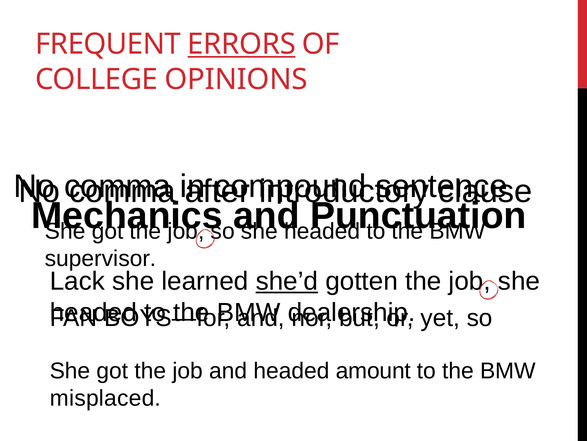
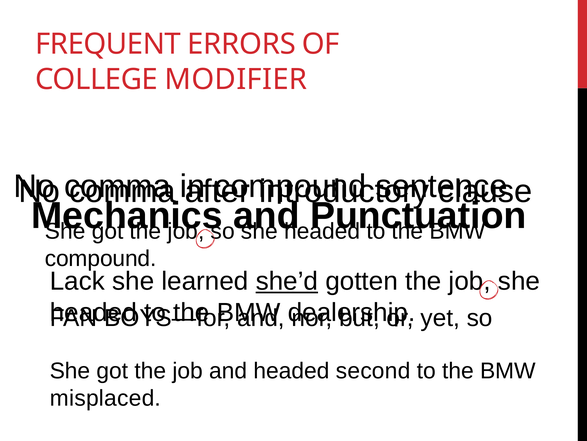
ERRORS underline: present -> none
OPINIONS: OPINIONS -> MODIFIER
supervisor at (101, 258): supervisor -> compound
amount: amount -> second
